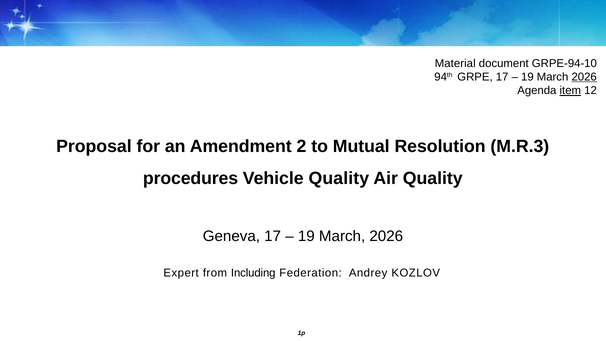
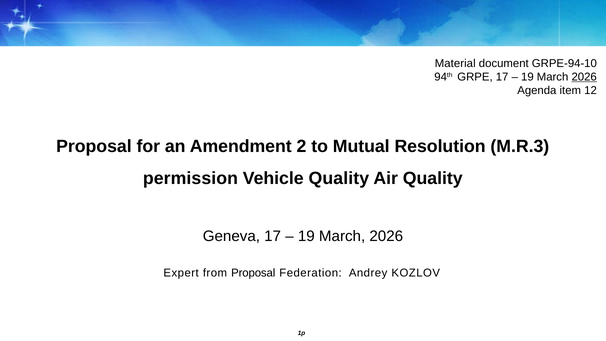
item underline: present -> none
procedures: procedures -> permission
from Including: Including -> Proposal
